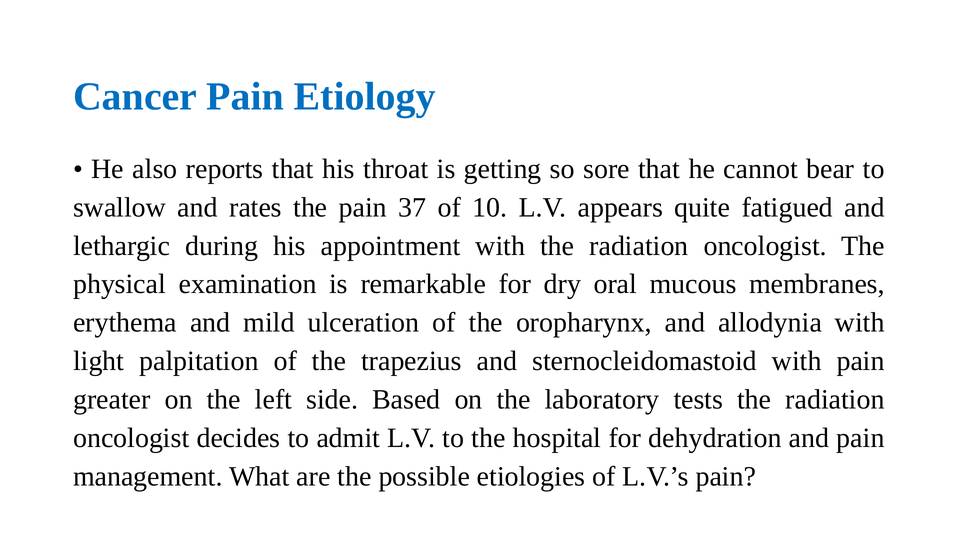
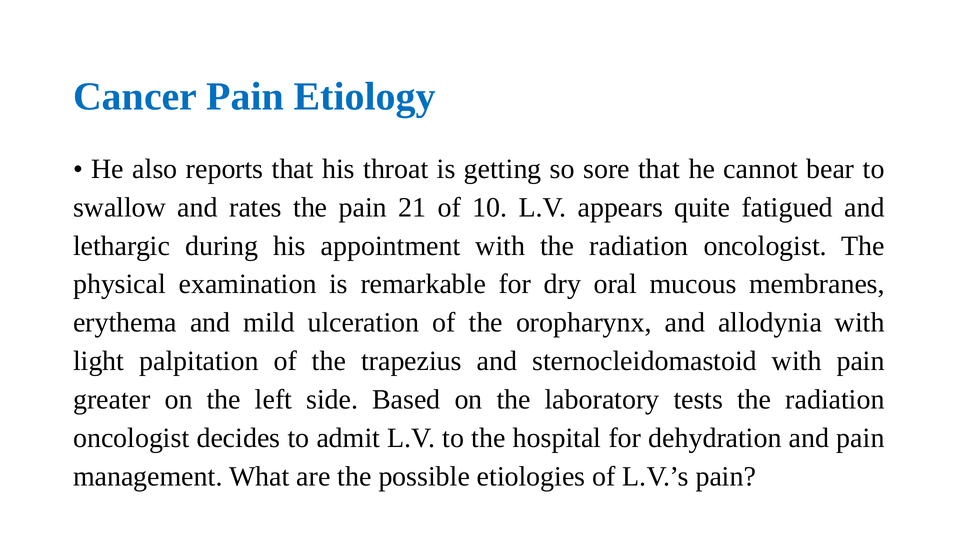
37: 37 -> 21
